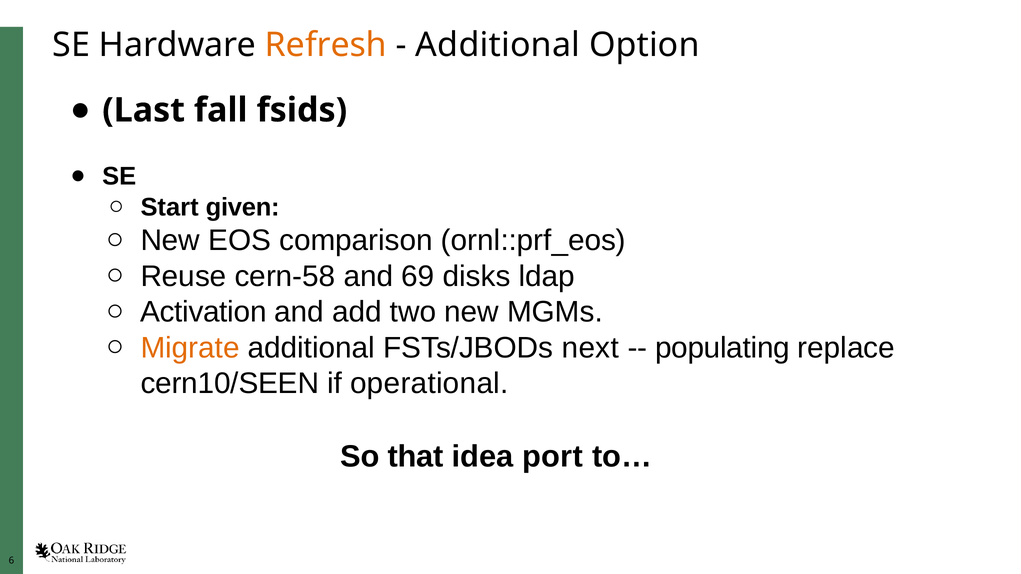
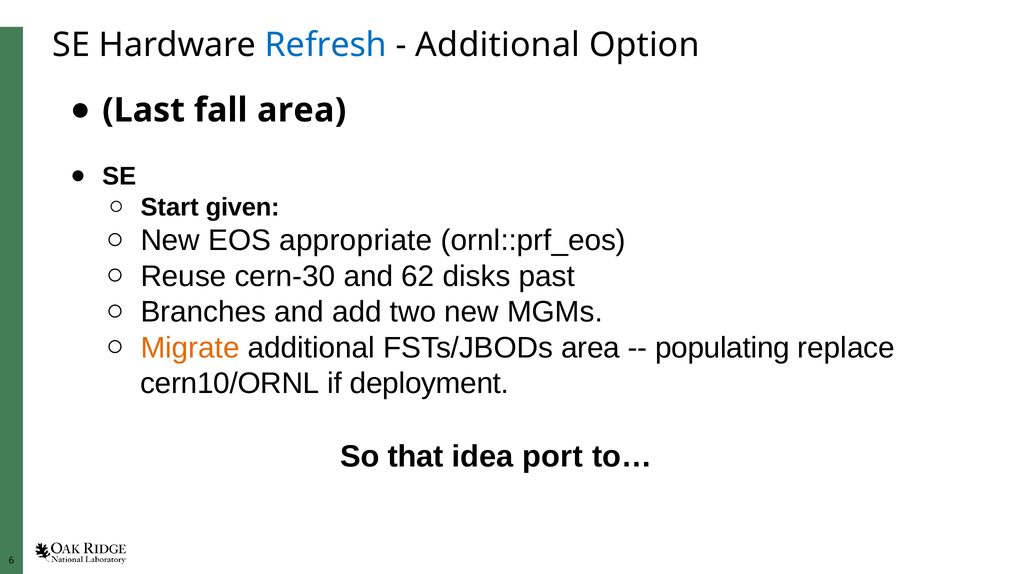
Refresh colour: orange -> blue
fall fsids: fsids -> area
comparison: comparison -> appropriate
cern-58: cern-58 -> cern-30
69: 69 -> 62
ldap: ldap -> past
Activation: Activation -> Branches
FSTs/JBODs next: next -> area
cern10/SEEN: cern10/SEEN -> cern10/ORNL
operational: operational -> deployment
